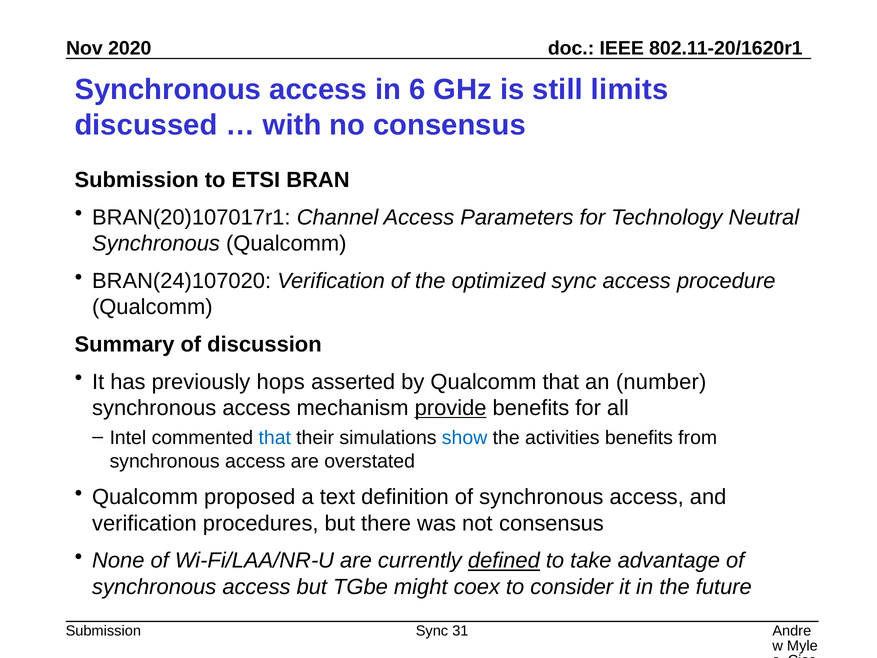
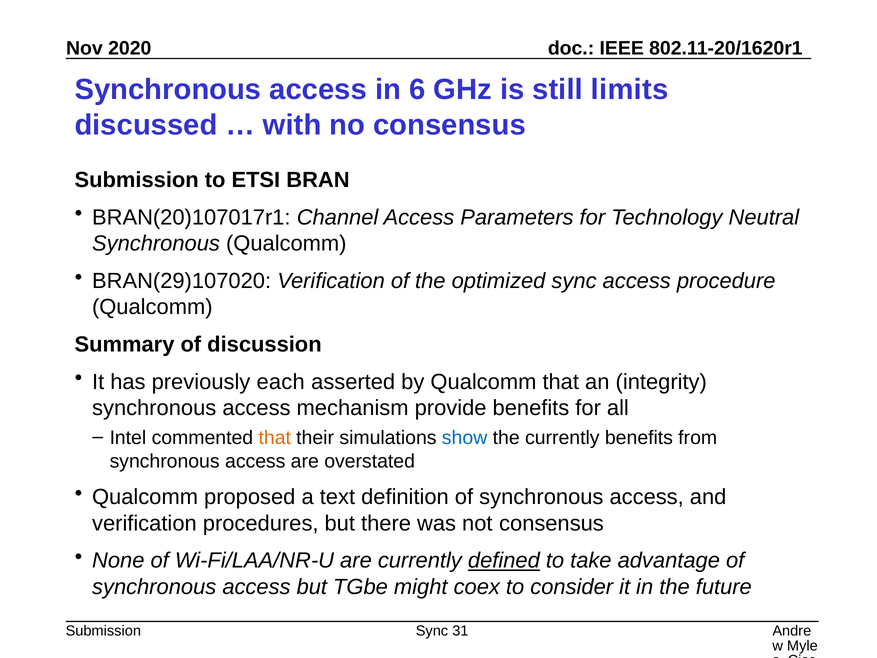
BRAN(24)107020: BRAN(24)107020 -> BRAN(29)107020
hops: hops -> each
number: number -> integrity
provide underline: present -> none
that at (275, 438) colour: blue -> orange
the activities: activities -> currently
